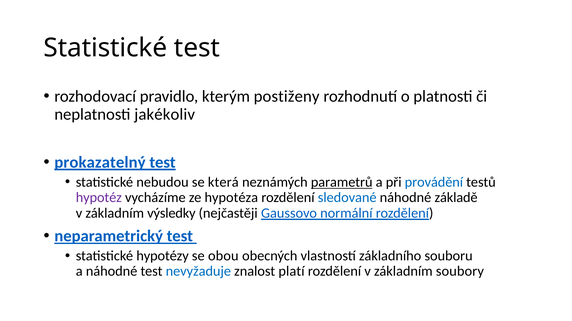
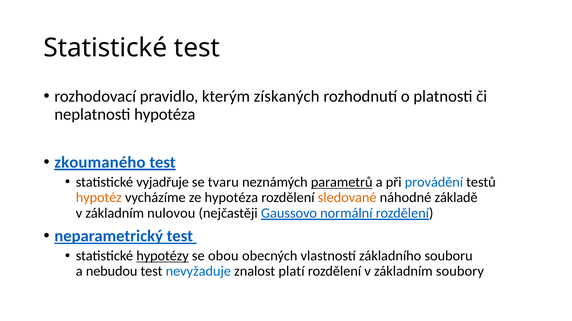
postiženy: postiženy -> získaných
neplatnosti jakékoliv: jakékoliv -> hypotéza
prokazatelný: prokazatelný -> zkoumaného
nebudou: nebudou -> vyjadřuje
která: která -> tvaru
hypotéz colour: purple -> orange
sledované colour: blue -> orange
výsledky: výsledky -> nulovou
hypotézy underline: none -> present
a náhodné: náhodné -> nebudou
